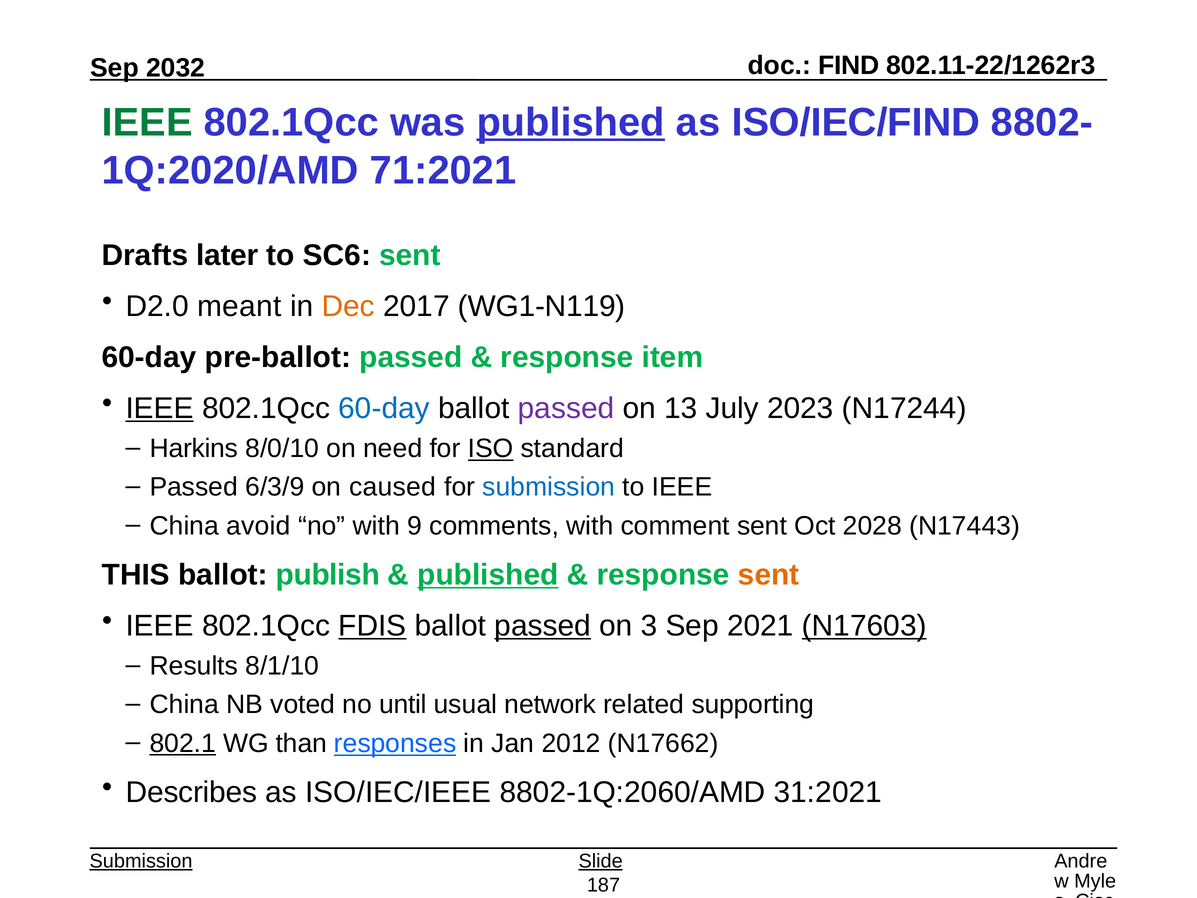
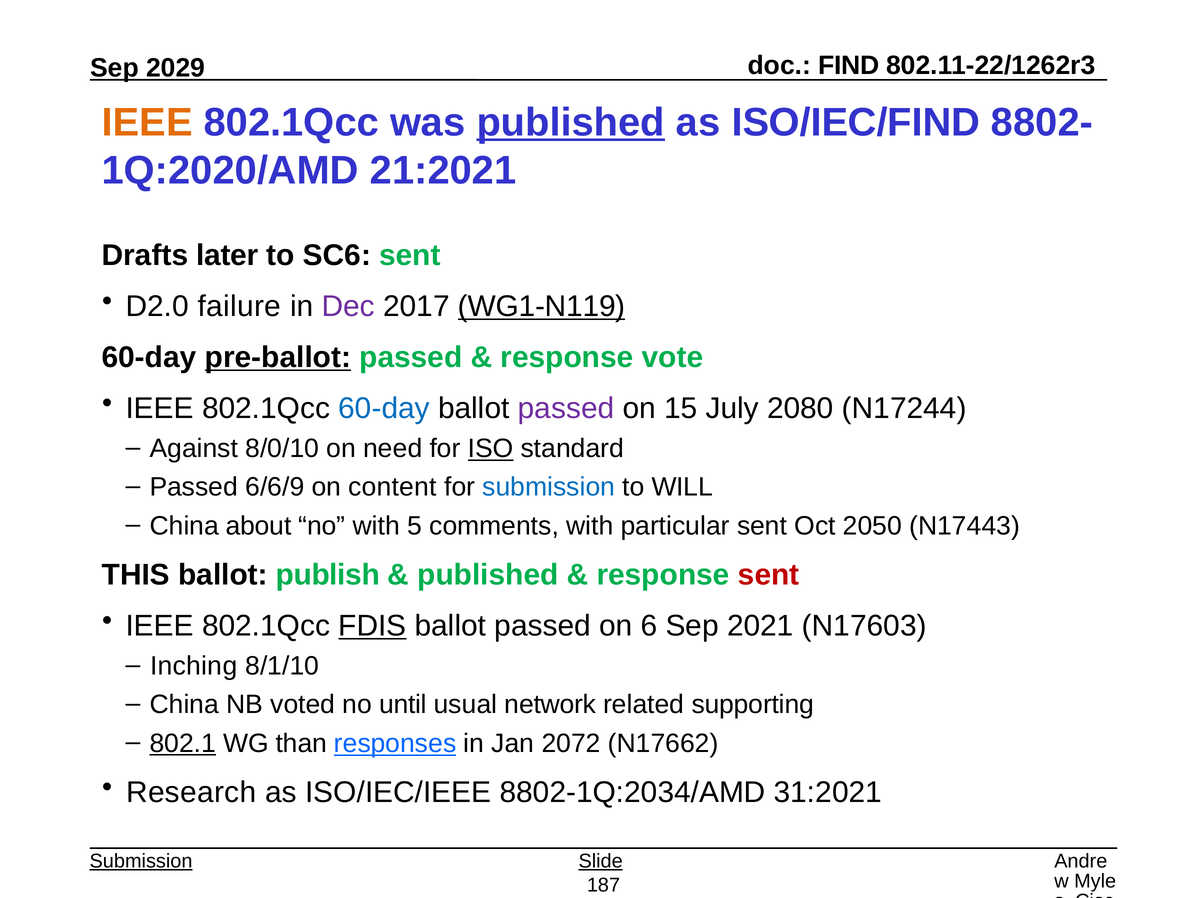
2032: 2032 -> 2029
IEEE at (147, 123) colour: green -> orange
71:2021: 71:2021 -> 21:2021
meant: meant -> failure
Dec colour: orange -> purple
WG1-N119 underline: none -> present
pre-ballot underline: none -> present
item: item -> vote
IEEE at (160, 408) underline: present -> none
13: 13 -> 15
2023: 2023 -> 2080
Harkins: Harkins -> Against
6/3/9: 6/3/9 -> 6/6/9
caused: caused -> content
to IEEE: IEEE -> WILL
avoid: avoid -> about
9: 9 -> 5
comment: comment -> particular
2028: 2028 -> 2050
published at (488, 575) underline: present -> none
sent at (769, 575) colour: orange -> red
passed at (543, 626) underline: present -> none
3: 3 -> 6
N17603 underline: present -> none
Results: Results -> Inching
2012: 2012 -> 2072
Describes: Describes -> Research
8802-1Q:2060/AMD: 8802-1Q:2060/AMD -> 8802-1Q:2034/AMD
